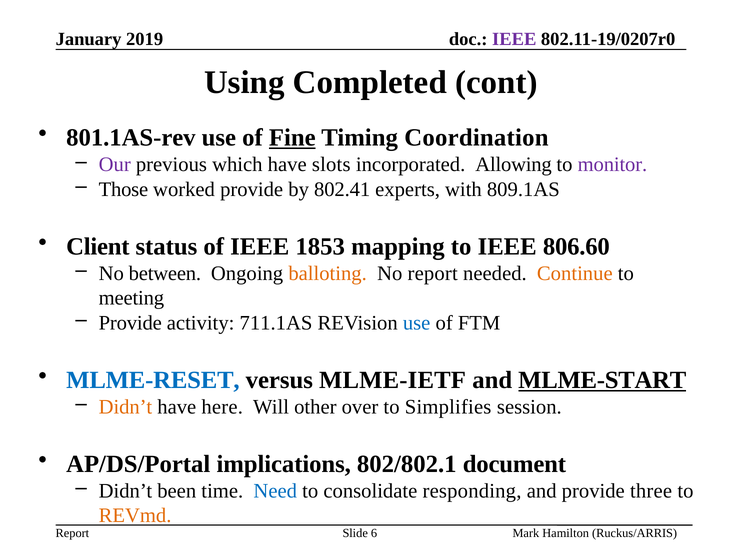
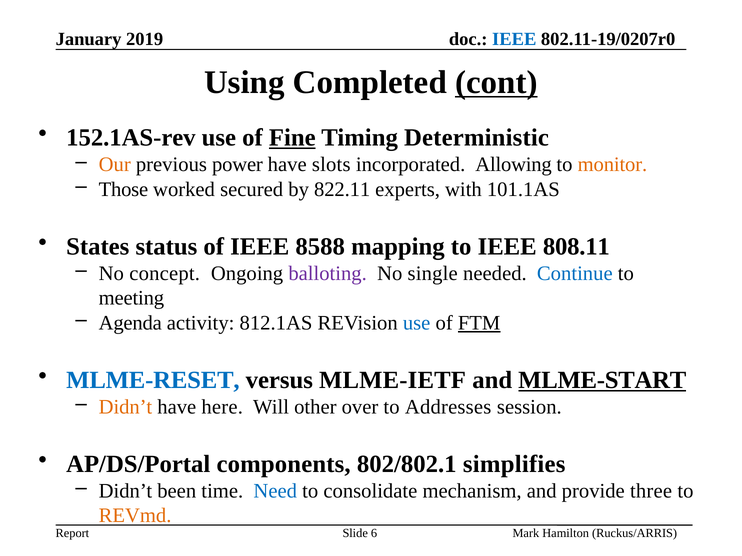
IEEE at (514, 39) colour: purple -> blue
cont underline: none -> present
801.1AS-rev: 801.1AS-rev -> 152.1AS-rev
Coordination: Coordination -> Deterministic
Our colour: purple -> orange
which: which -> power
monitor colour: purple -> orange
worked provide: provide -> secured
802.41: 802.41 -> 822.11
809.1AS: 809.1AS -> 101.1AS
Client: Client -> States
1853: 1853 -> 8588
806.60: 806.60 -> 808.11
between: between -> concept
balloting colour: orange -> purple
No report: report -> single
Continue colour: orange -> blue
Provide at (130, 323): Provide -> Agenda
711.1AS: 711.1AS -> 812.1AS
FTM underline: none -> present
Simplifies: Simplifies -> Addresses
implications: implications -> components
document: document -> simplifies
responding: responding -> mechanism
